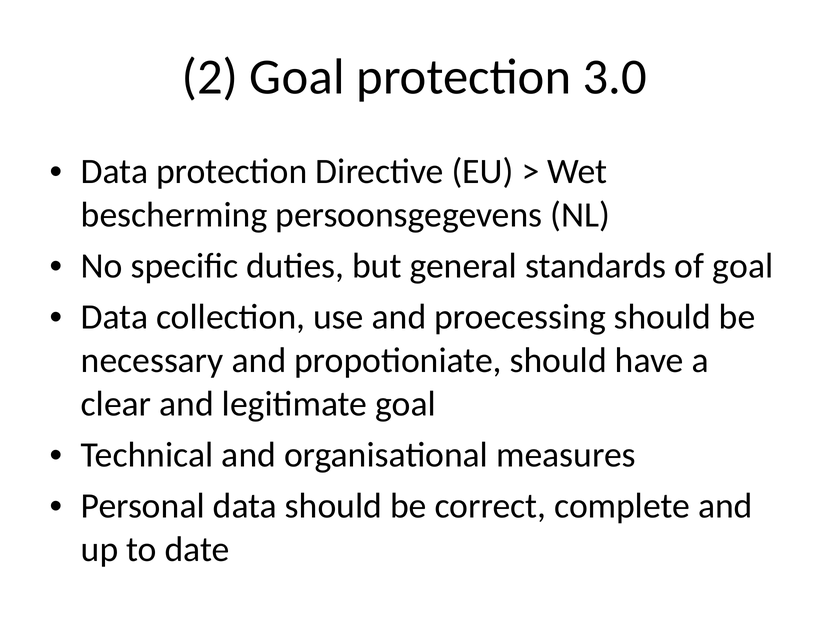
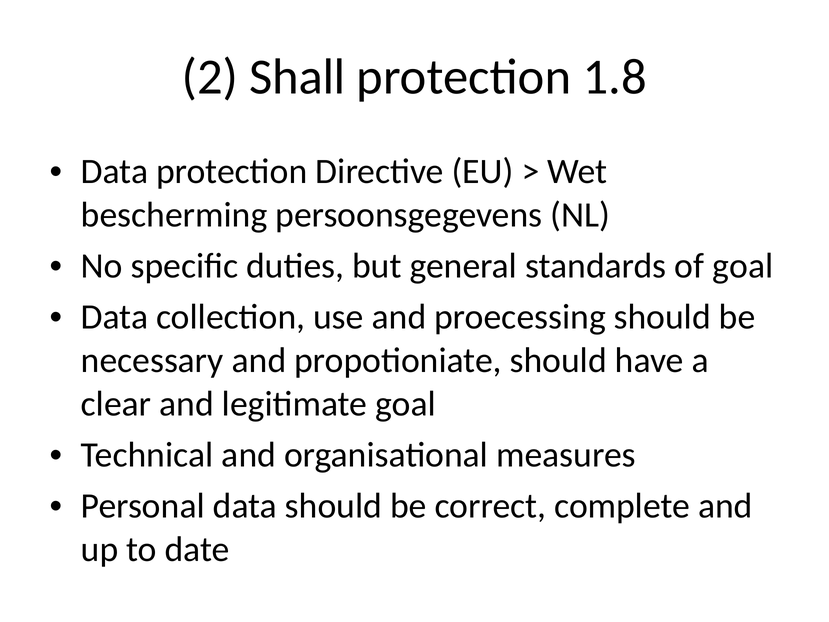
2 Goal: Goal -> Shall
3.0: 3.0 -> 1.8
